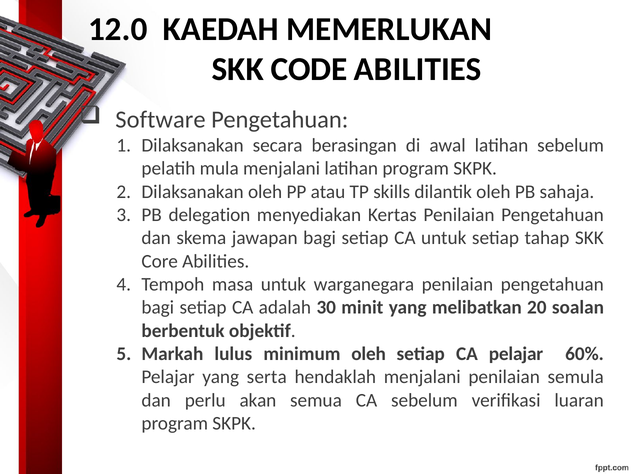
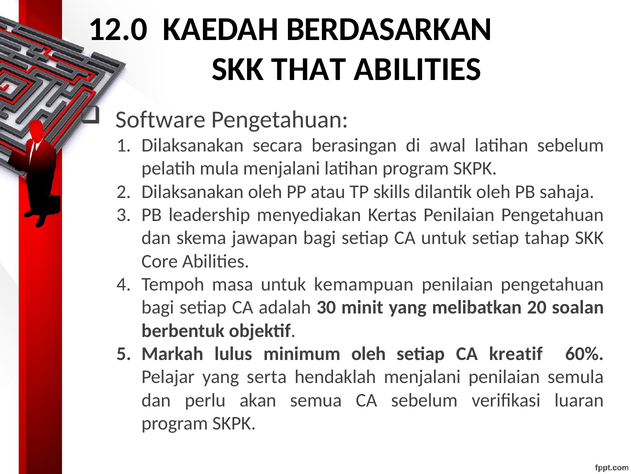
MEMERLUKAN: MEMERLUKAN -> BERDASARKAN
CODE: CODE -> THAT
delegation: delegation -> leadership
warganegara: warganegara -> kemampuan
CA pelajar: pelajar -> kreatif
